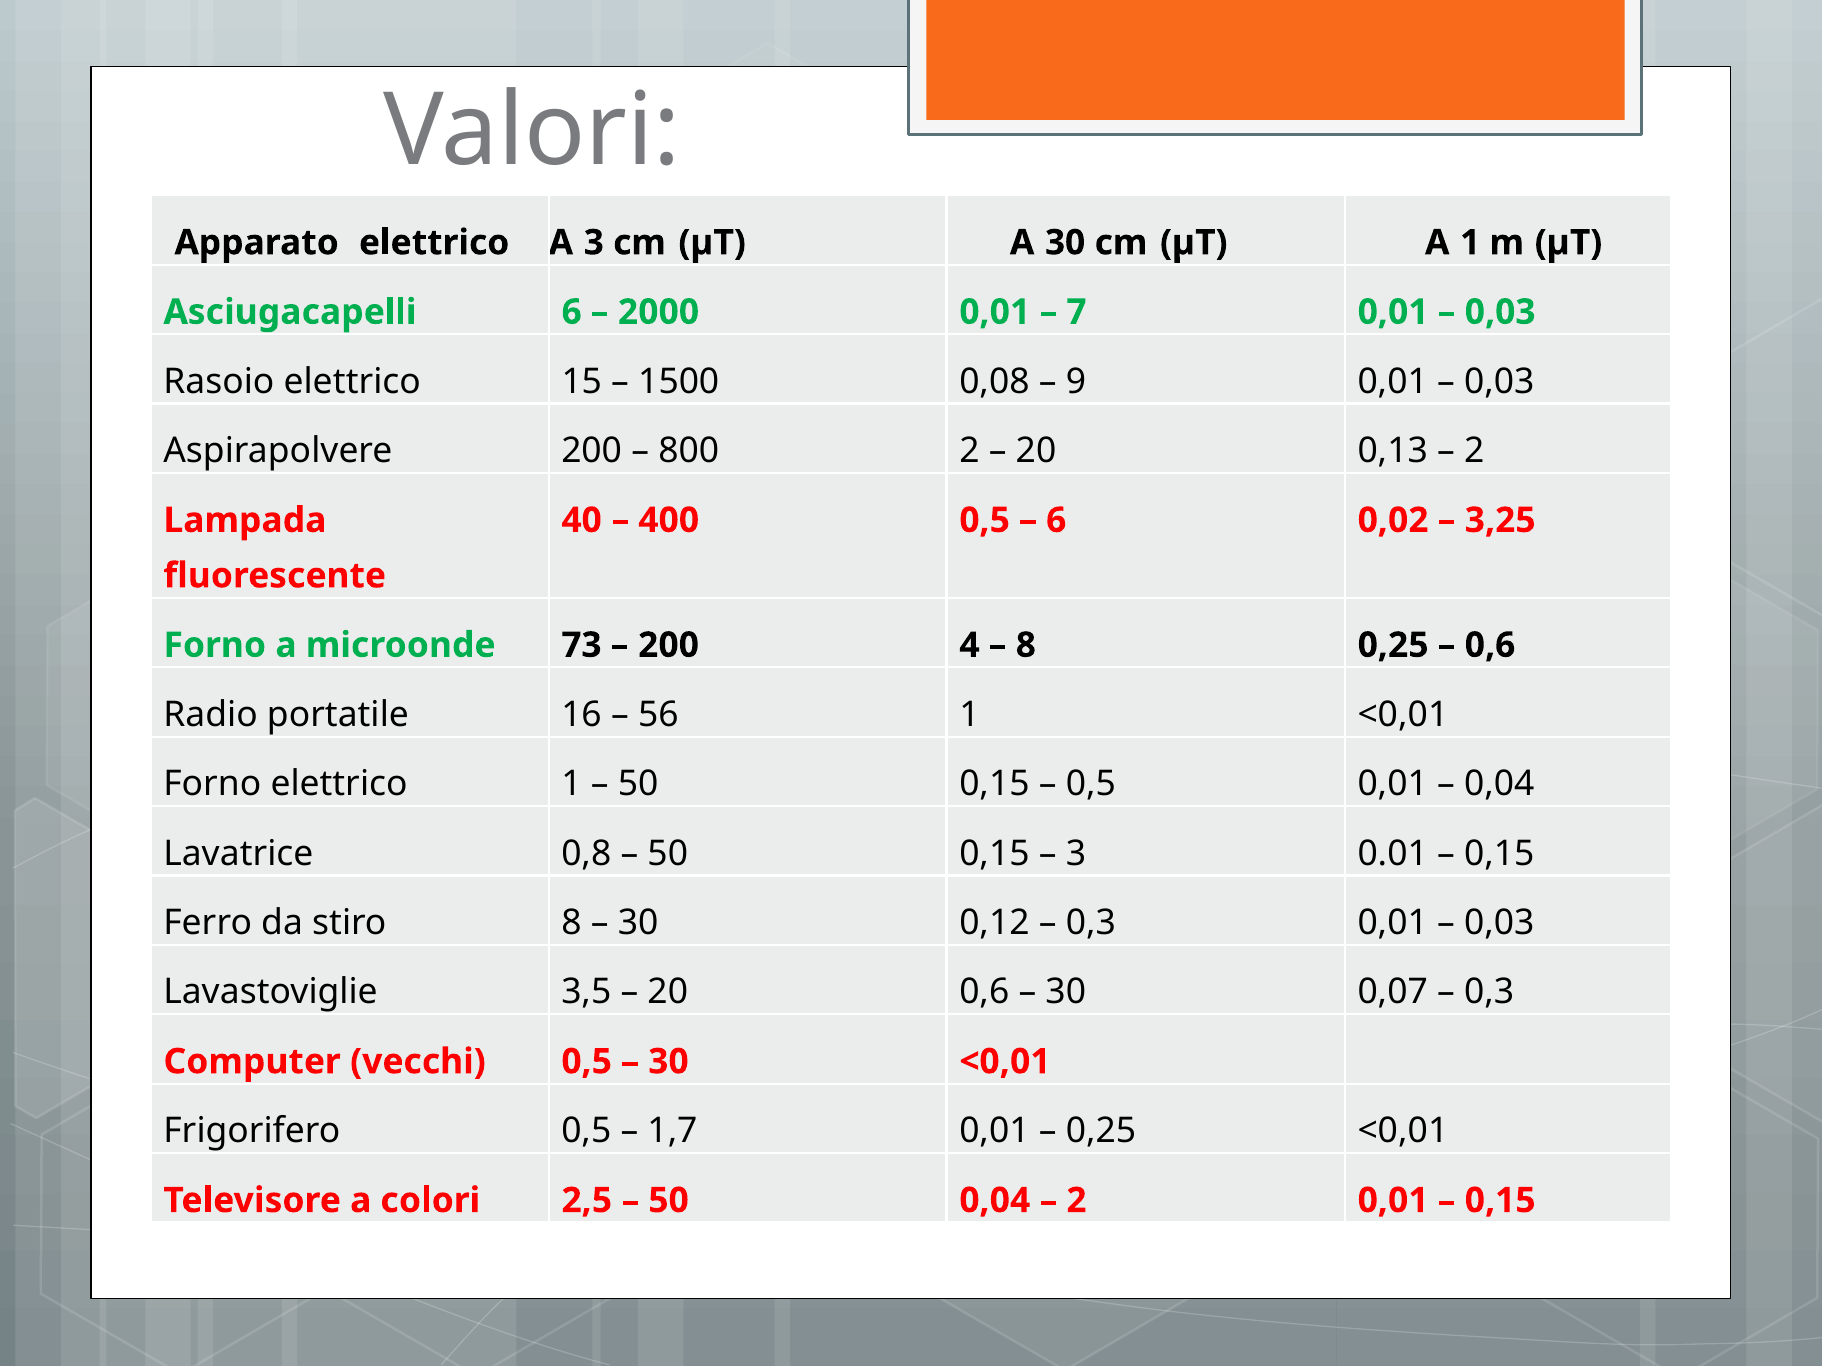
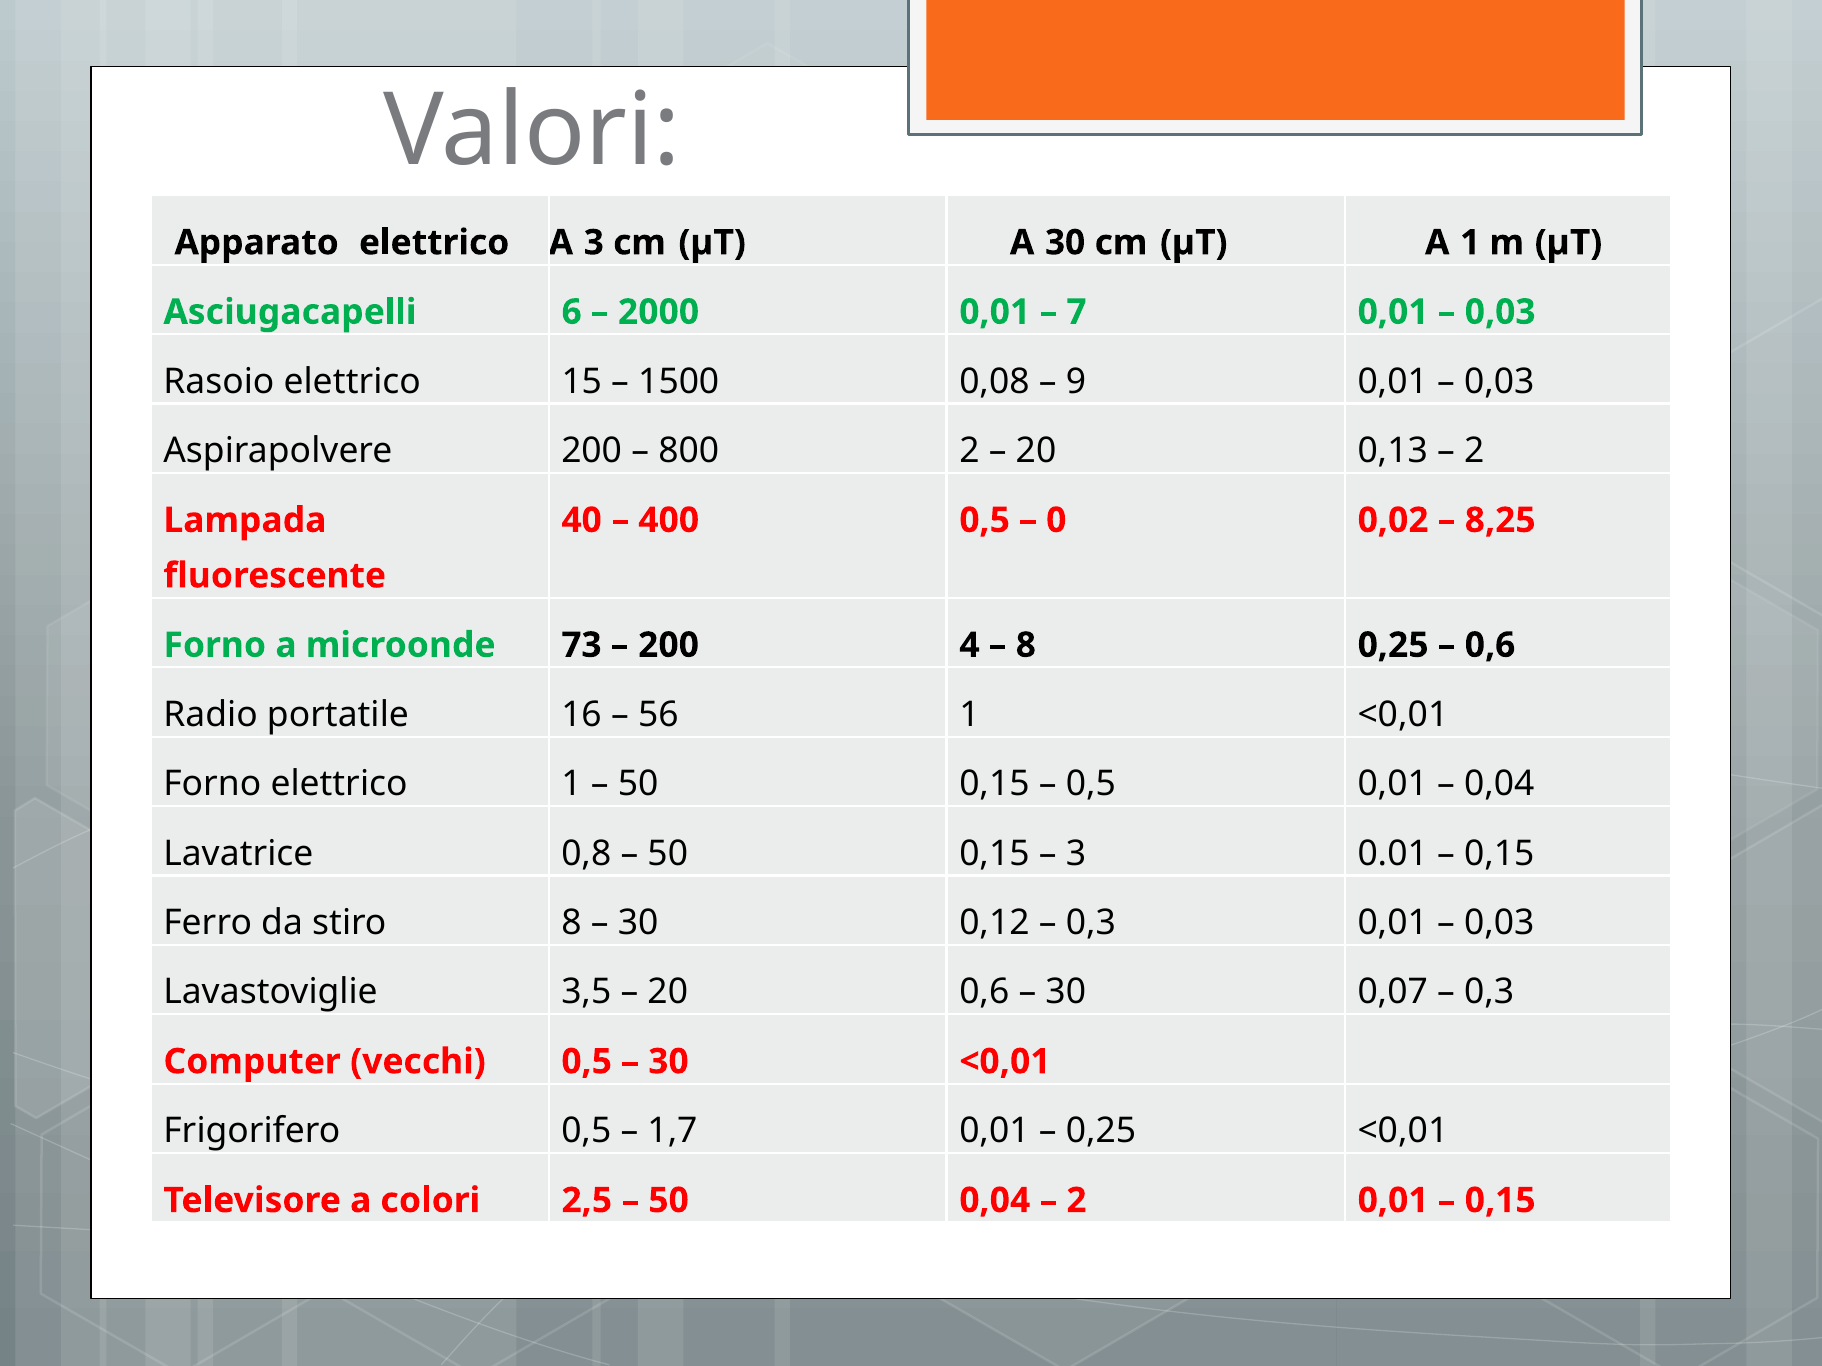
6 at (1056, 520): 6 -> 0
3,25: 3,25 -> 8,25
